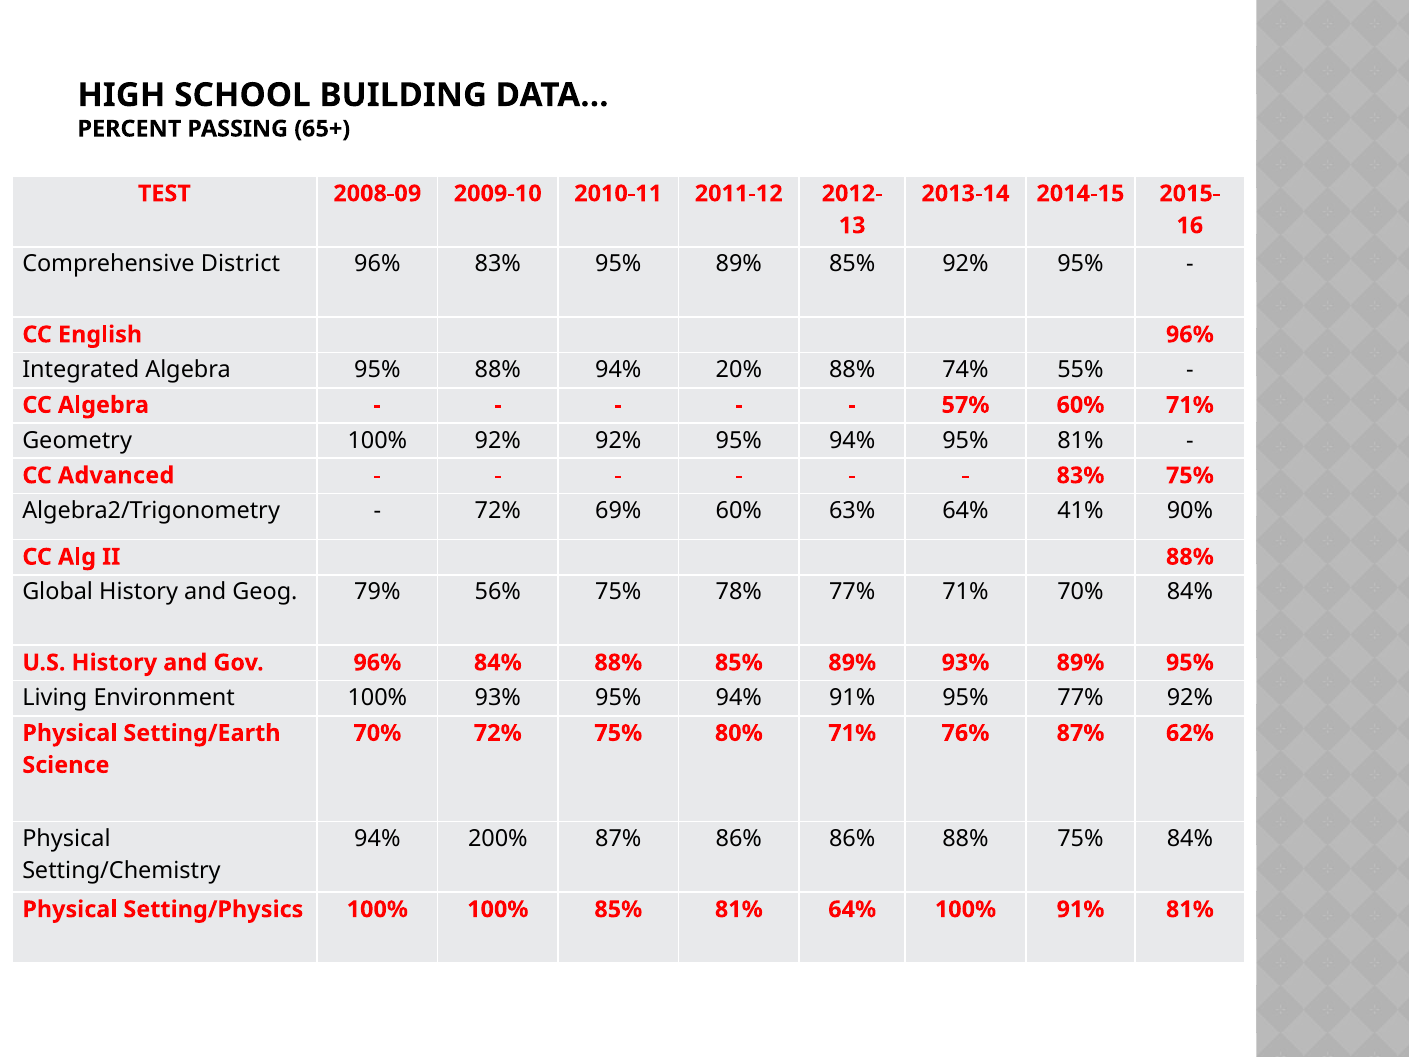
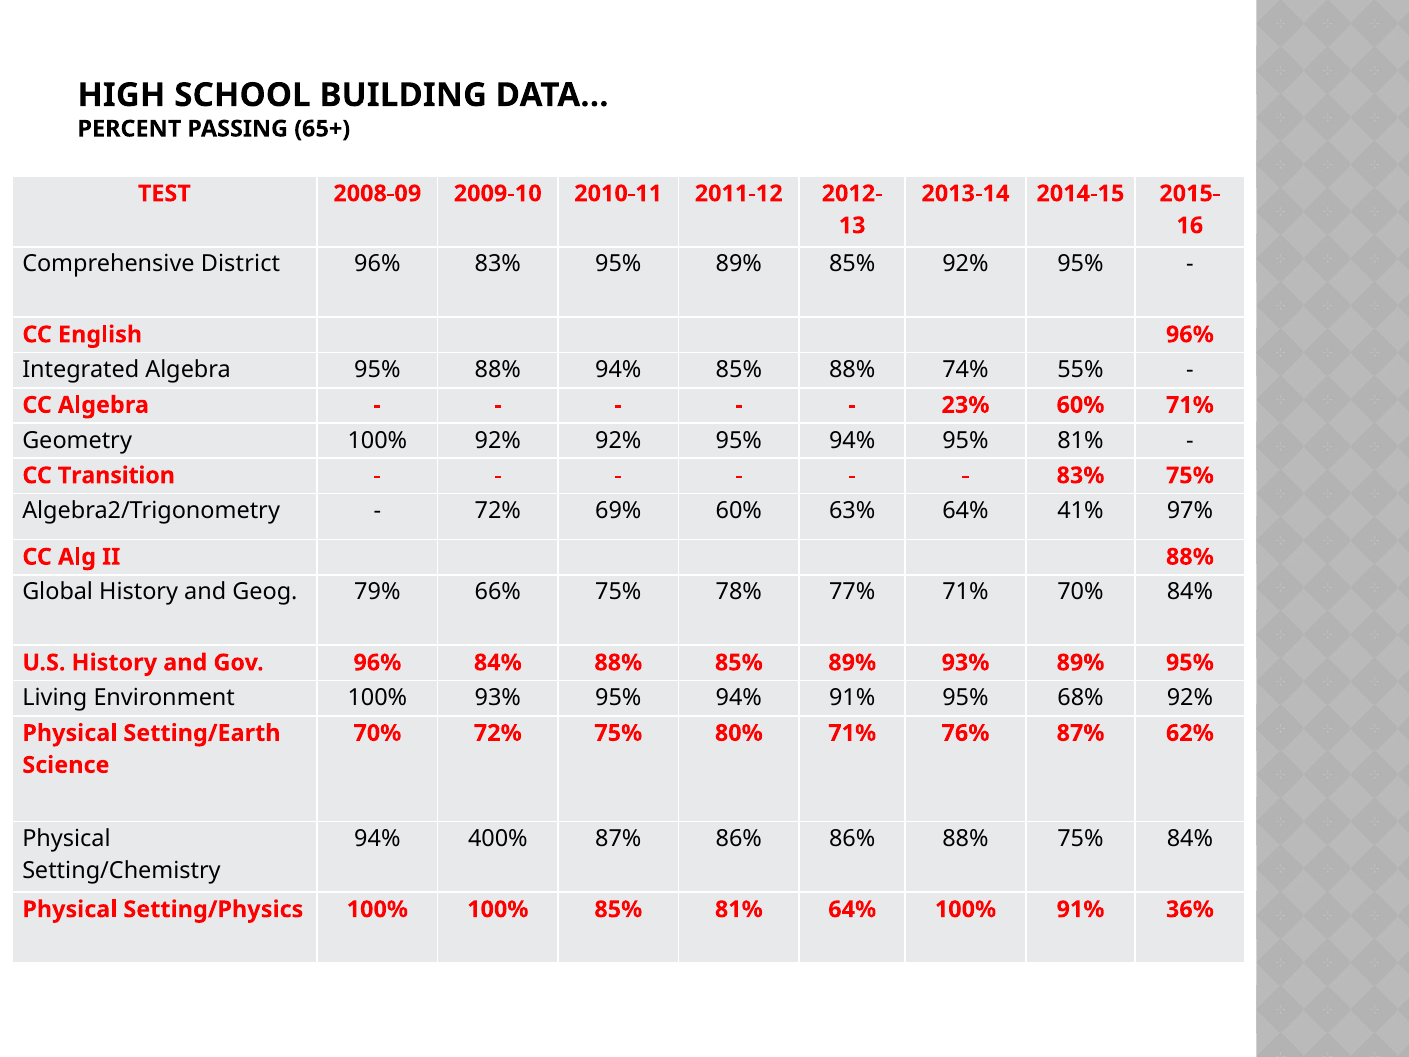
94% 20%: 20% -> 85%
57%: 57% -> 23%
Advanced: Advanced -> Transition
90%: 90% -> 97%
56%: 56% -> 66%
95% 77%: 77% -> 68%
200%: 200% -> 400%
91% 81%: 81% -> 36%
